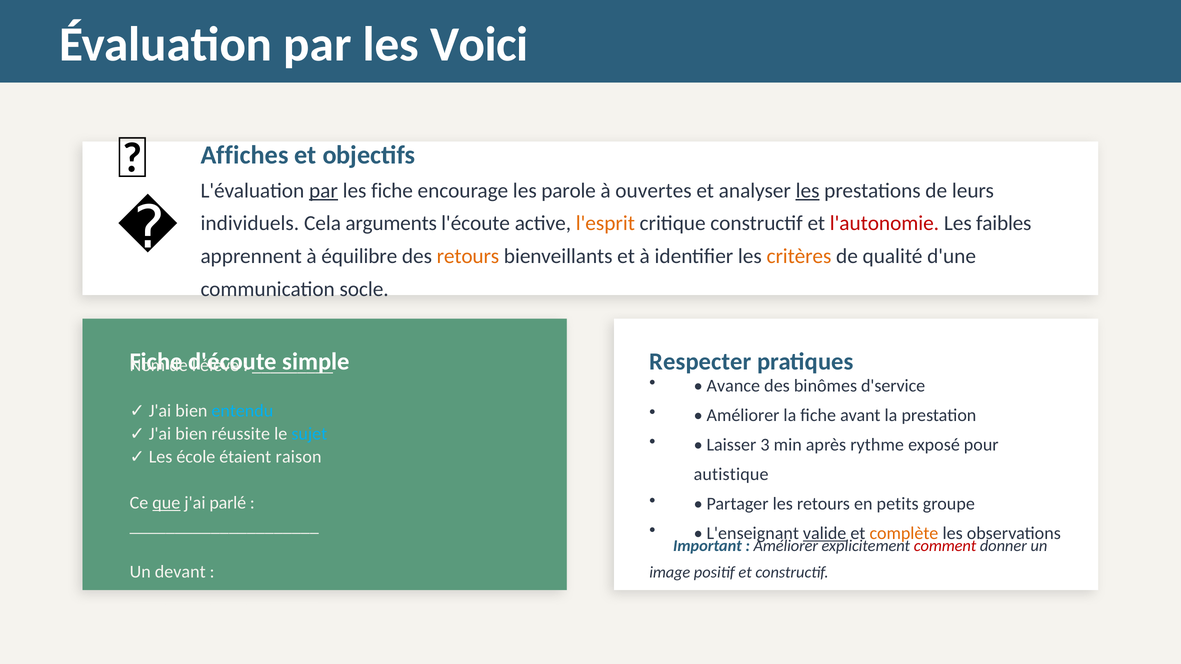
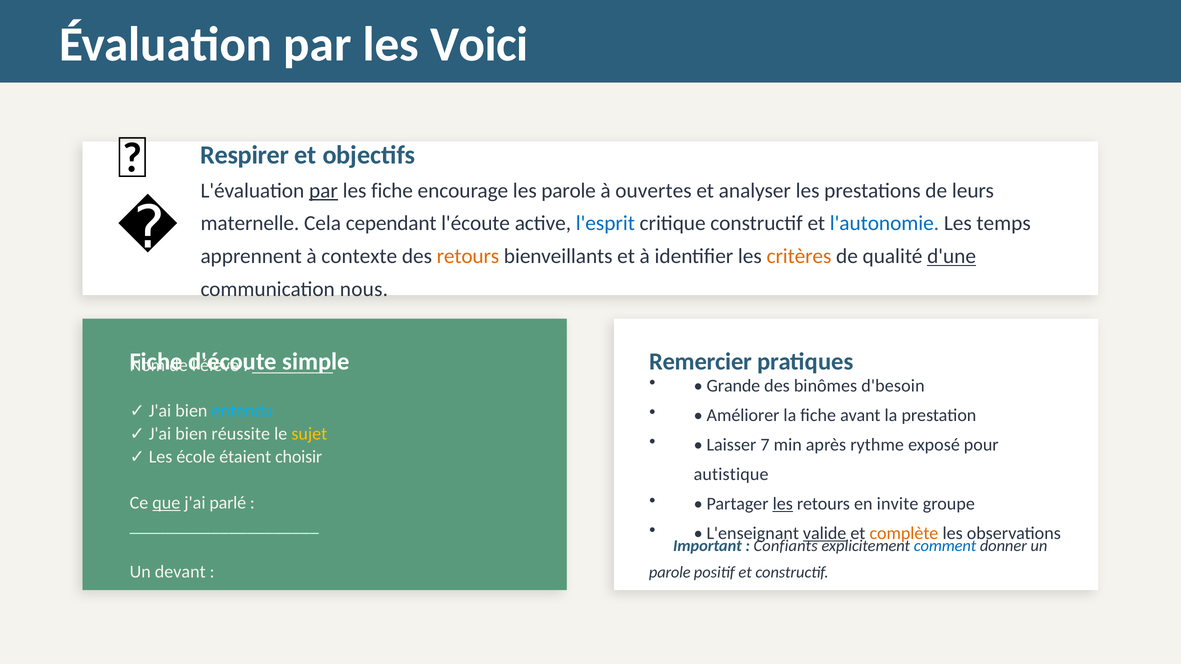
Affiches: Affiches -> Respirer
les at (808, 191) underline: present -> none
individuels: individuels -> maternelle
arguments: arguments -> cependant
l'esprit colour: orange -> blue
l'autonomie colour: red -> blue
faibles: faibles -> temps
équilibre: équilibre -> contexte
d'une underline: none -> present
socle: socle -> nous
Respecter: Respecter -> Remercier
Avance: Avance -> Grande
d'service: d'service -> d'besoin
sujet colour: light blue -> yellow
3: 3 -> 7
raison: raison -> choisir
les at (783, 504) underline: none -> present
petits: petits -> invite
Améliorer at (786, 546): Améliorer -> Confiants
comment colour: red -> blue
image at (670, 573): image -> parole
